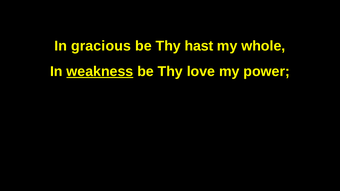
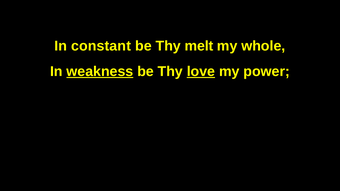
gracious: gracious -> constant
hast: hast -> melt
love underline: none -> present
